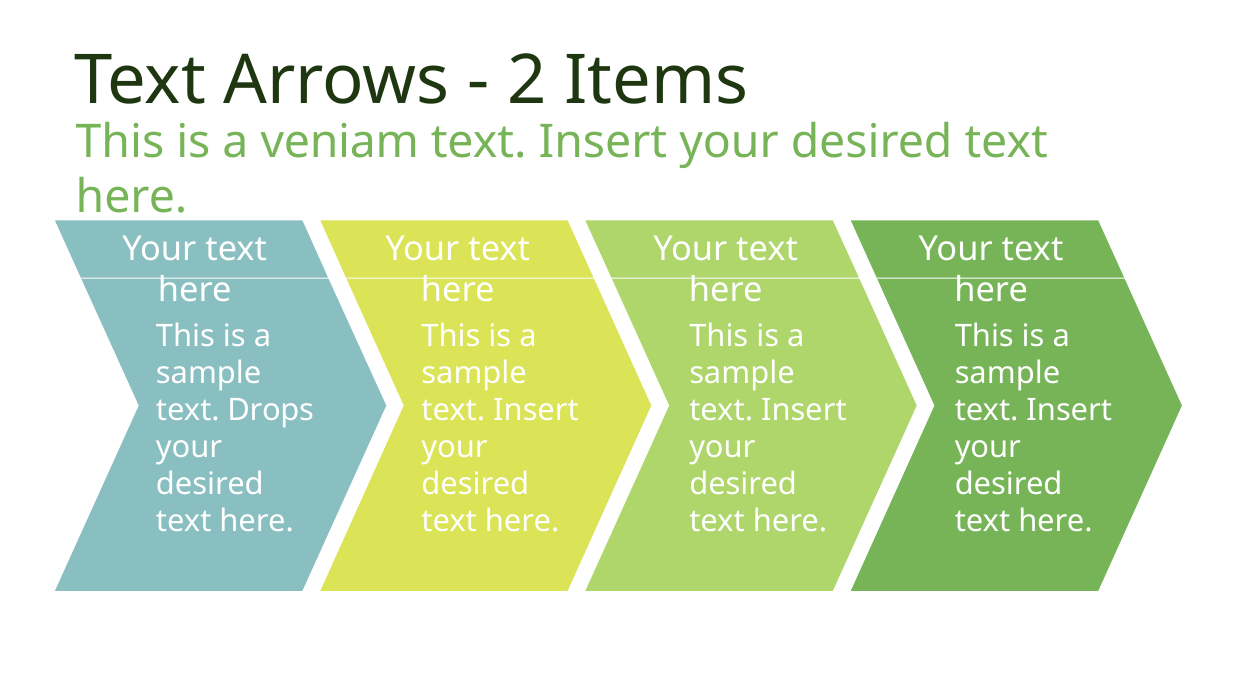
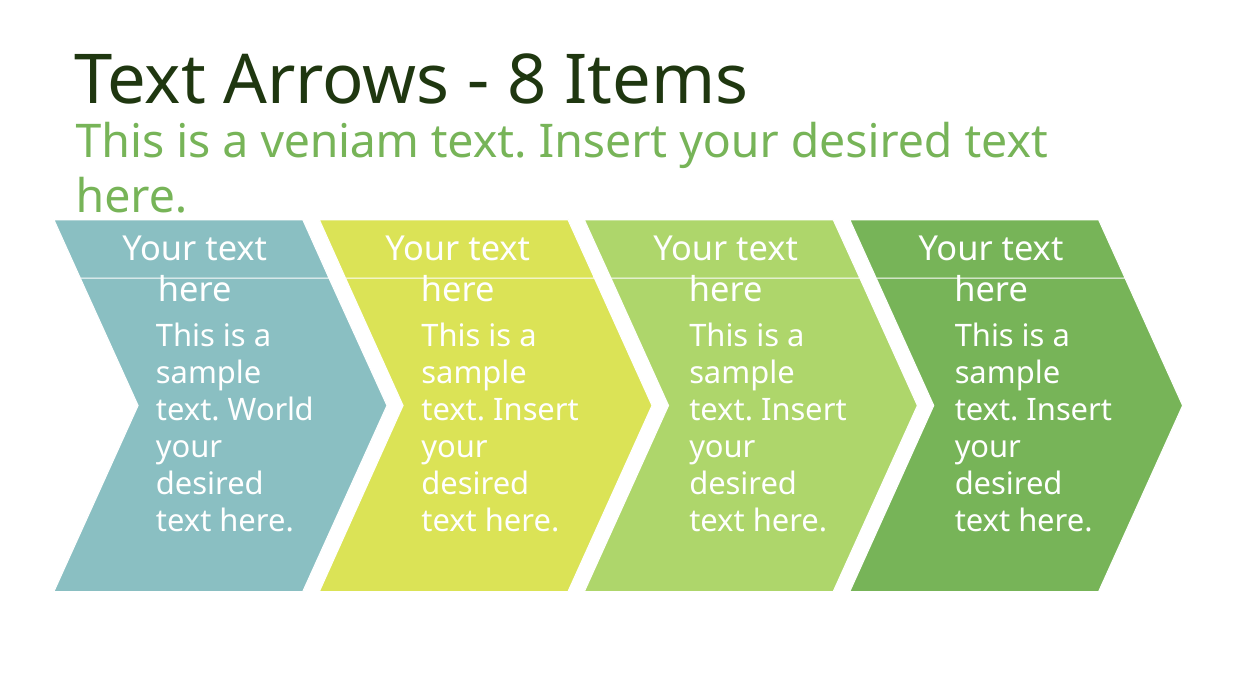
2: 2 -> 8
Drops: Drops -> World
